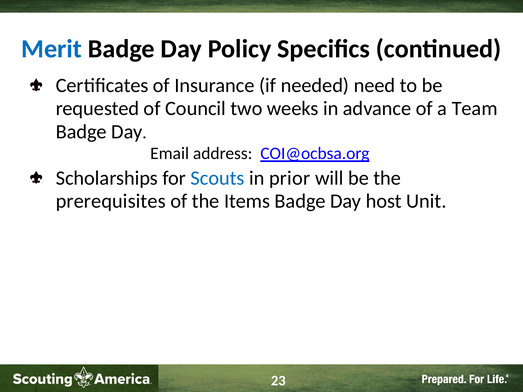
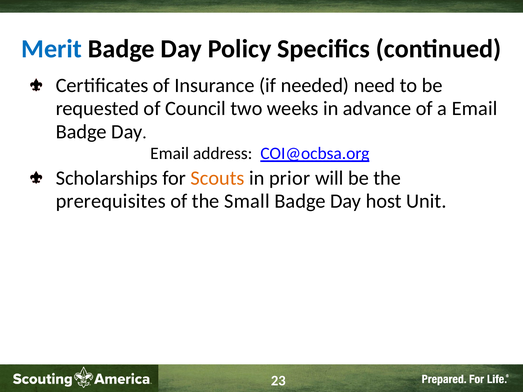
a Team: Team -> Email
Scouts colour: blue -> orange
Items: Items -> Small
